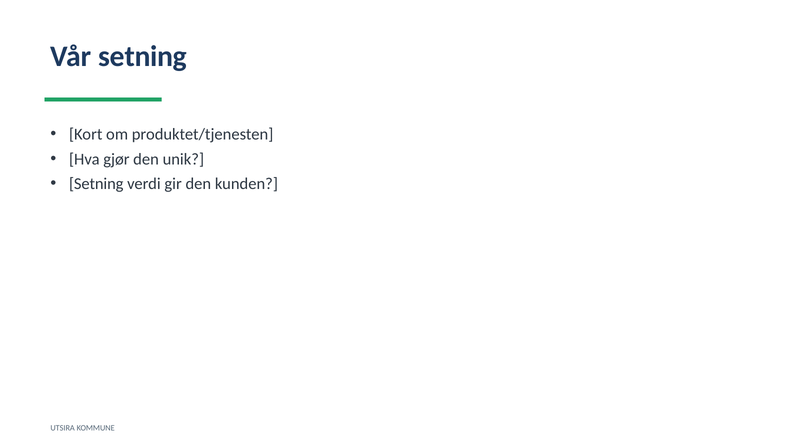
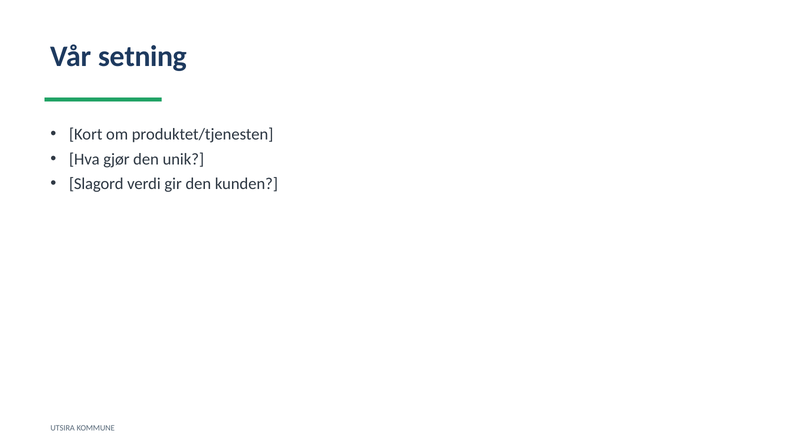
Setning at (96, 184): Setning -> Slagord
